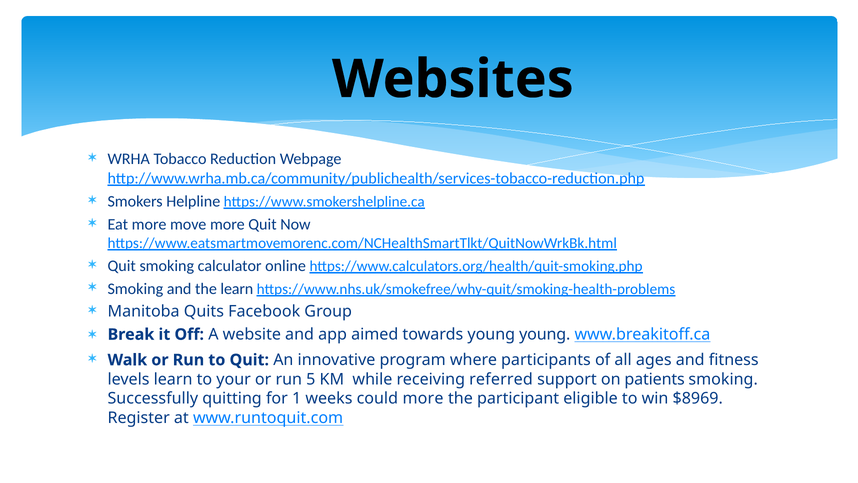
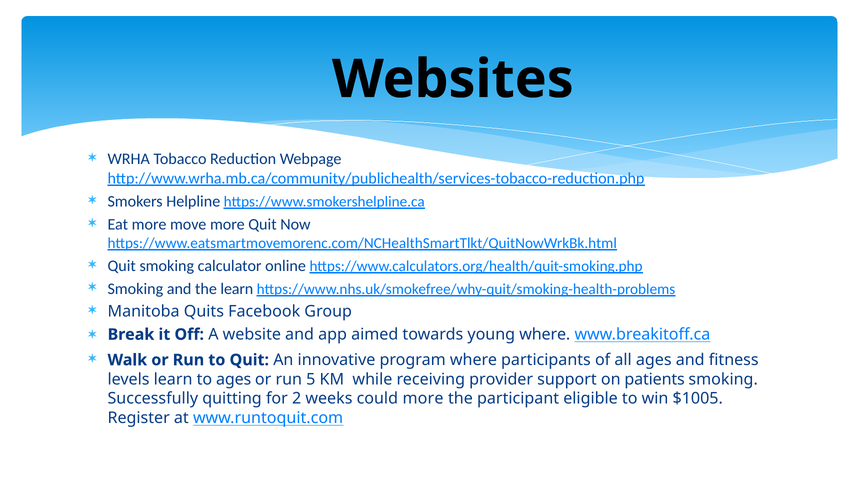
young young: young -> where
to your: your -> ages
referred: referred -> provider
1: 1 -> 2
$8969: $8969 -> $1005
